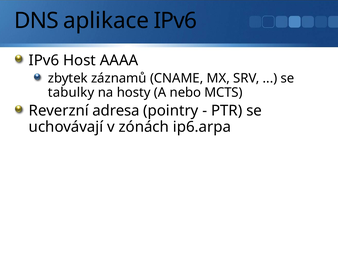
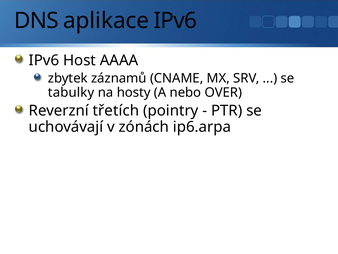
MCTS: MCTS -> OVER
adresa: adresa -> třetích
